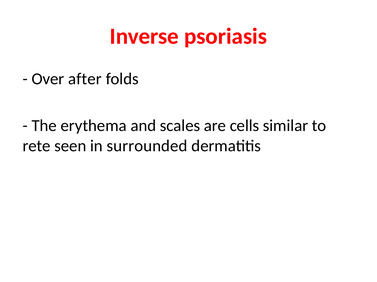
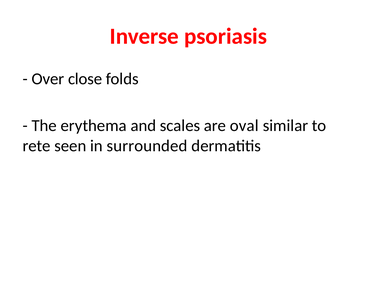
after: after -> close
cells: cells -> oval
